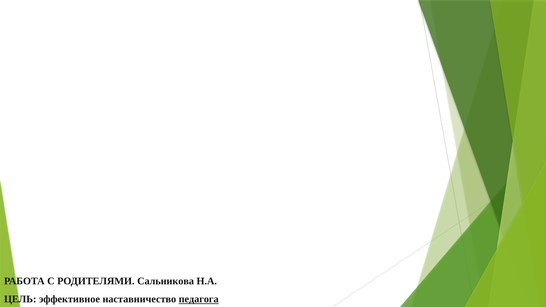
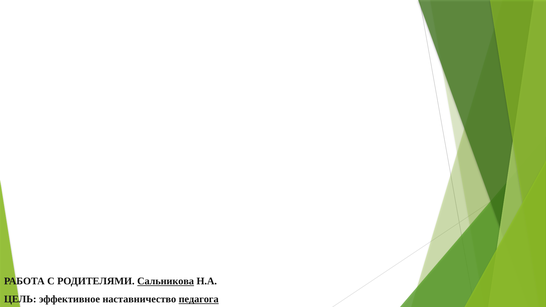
Сальникова underline: none -> present
